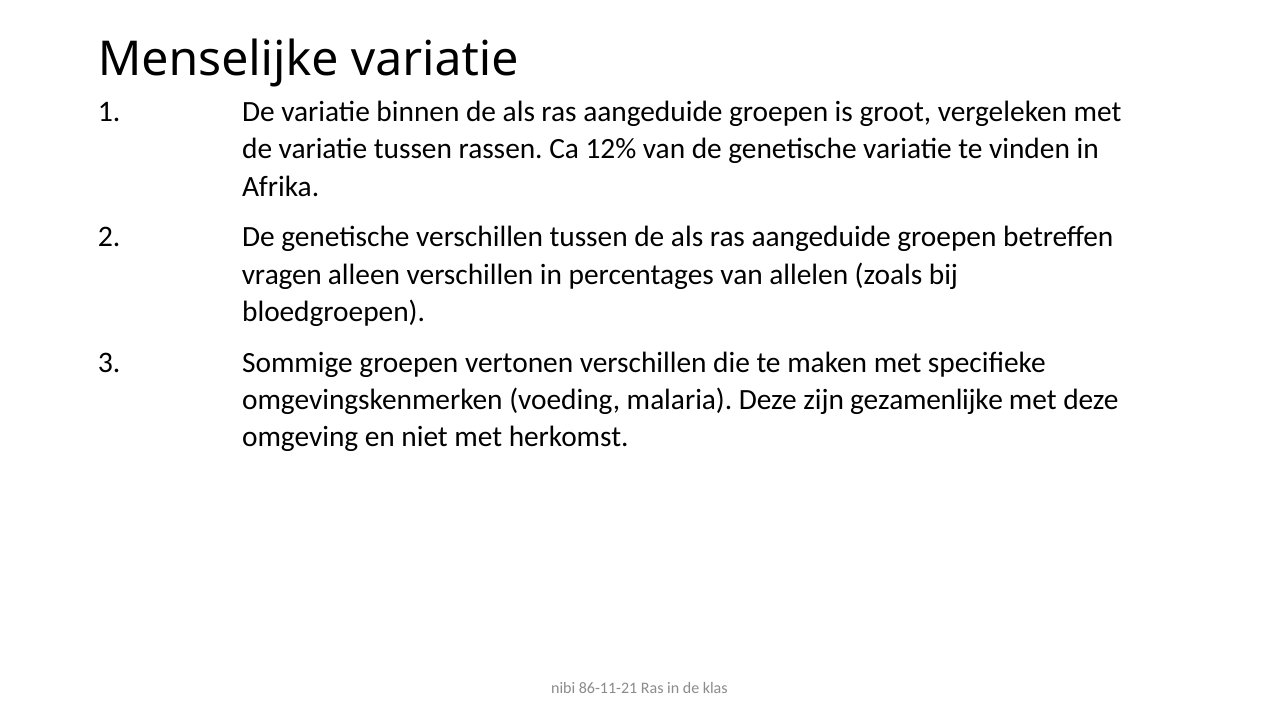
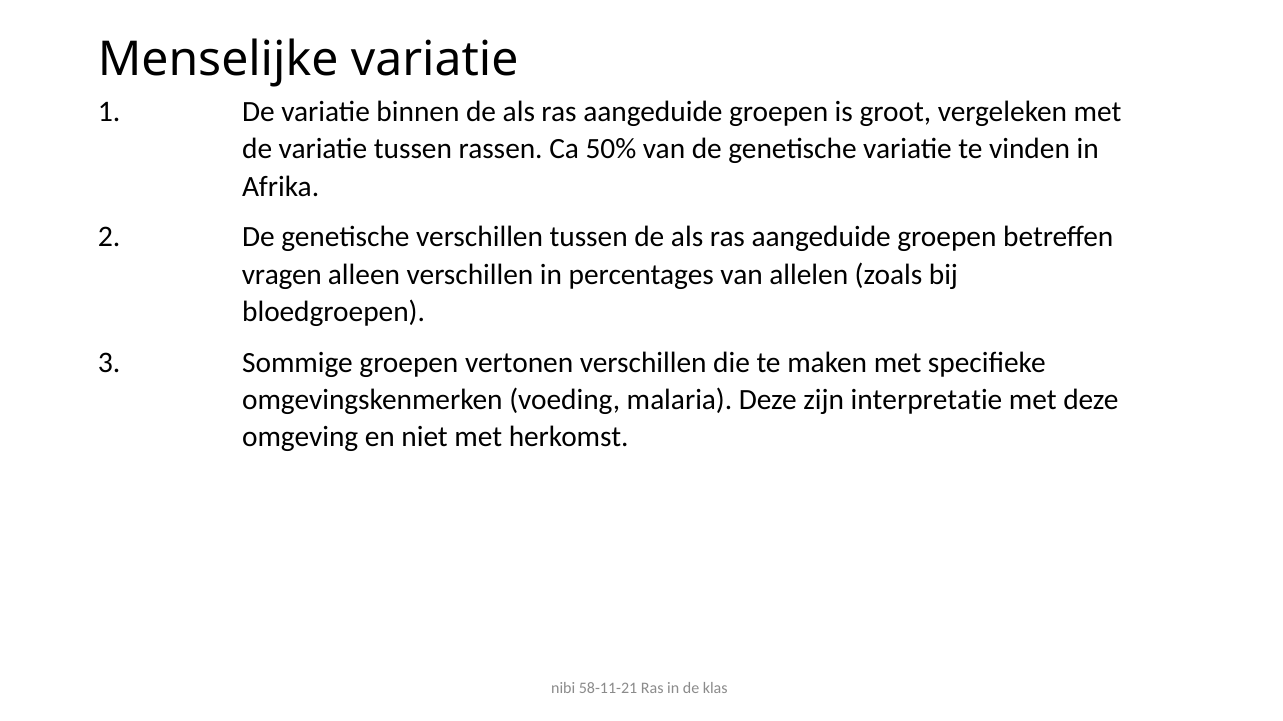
12%: 12% -> 50%
gezamenlijke: gezamenlijke -> interpretatie
86-11-21: 86-11-21 -> 58-11-21
